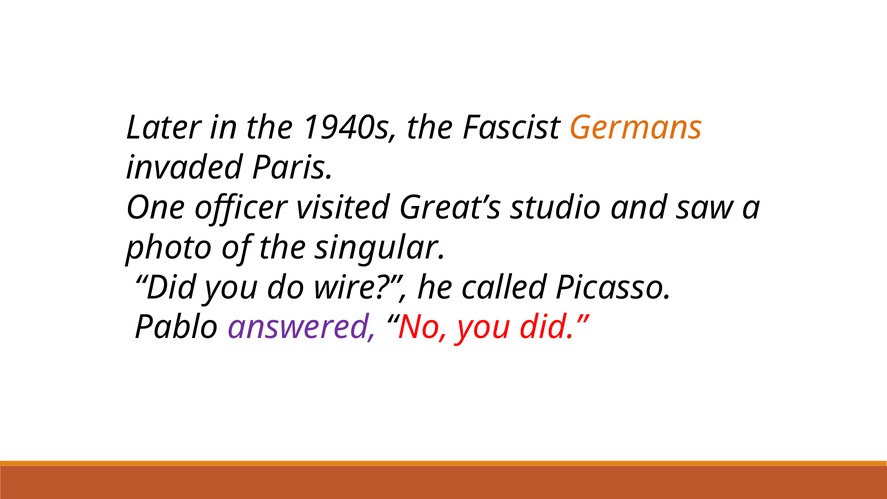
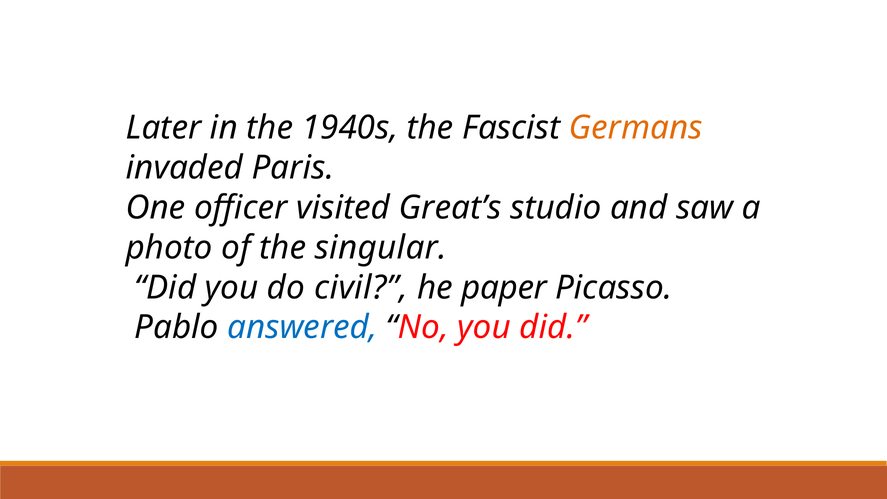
wire: wire -> civil
called: called -> paper
answered colour: purple -> blue
